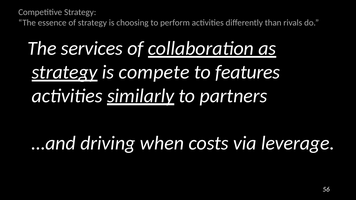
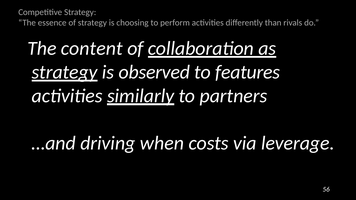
services: services -> content
compete: compete -> observed
